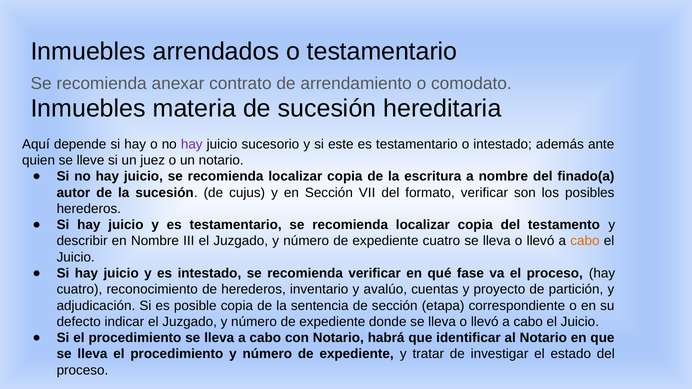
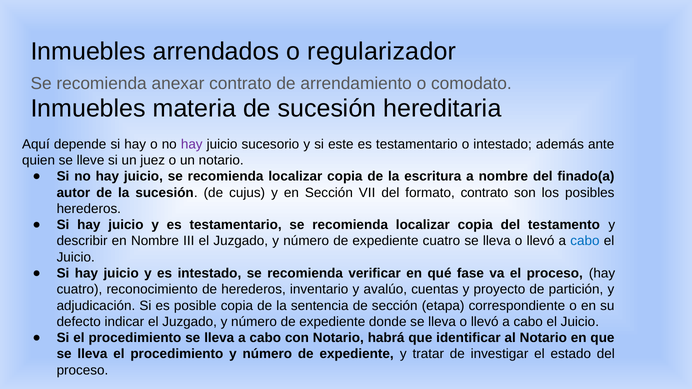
o testamentario: testamentario -> regularizador
formato verificar: verificar -> contrato
cabo at (585, 241) colour: orange -> blue
